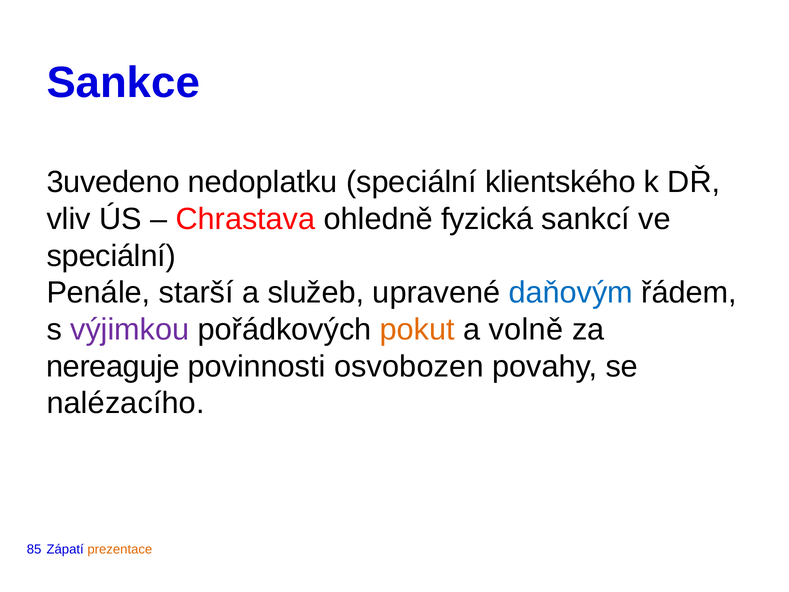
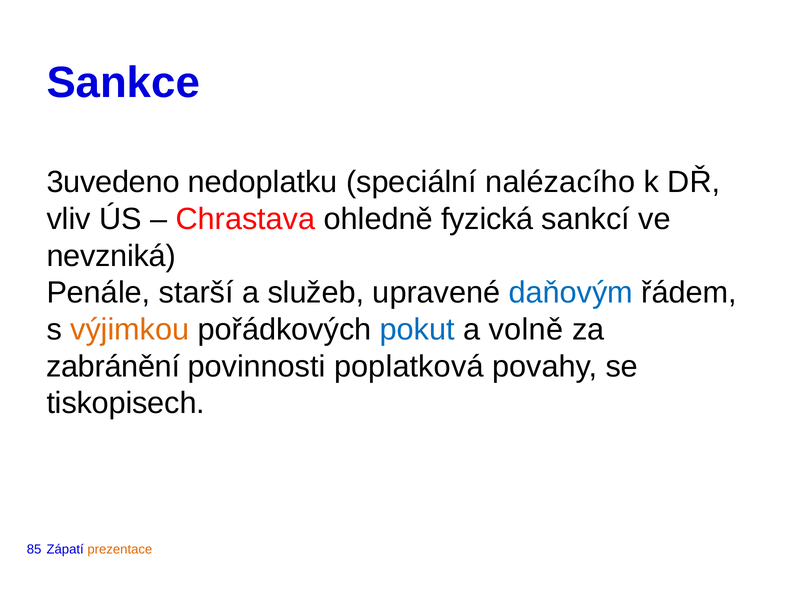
klientského: klientského -> nalézacího
speciální at (111, 256): speciální -> nevzniká
výjimkou colour: purple -> orange
pokut colour: orange -> blue
nereaguje: nereaguje -> zabránění
osvobozen: osvobozen -> poplatková
nalézacího: nalézacího -> tiskopisech
